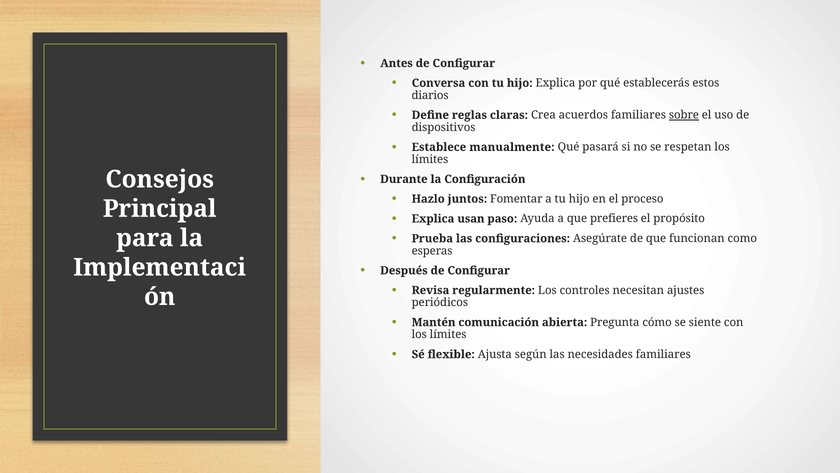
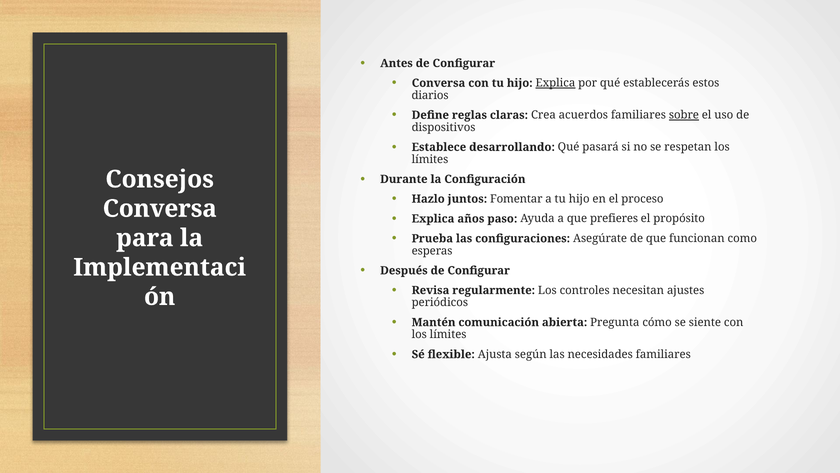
Explica at (555, 83) underline: none -> present
manualmente: manualmente -> desarrollando
Principal at (160, 208): Principal -> Conversa
usan: usan -> años
